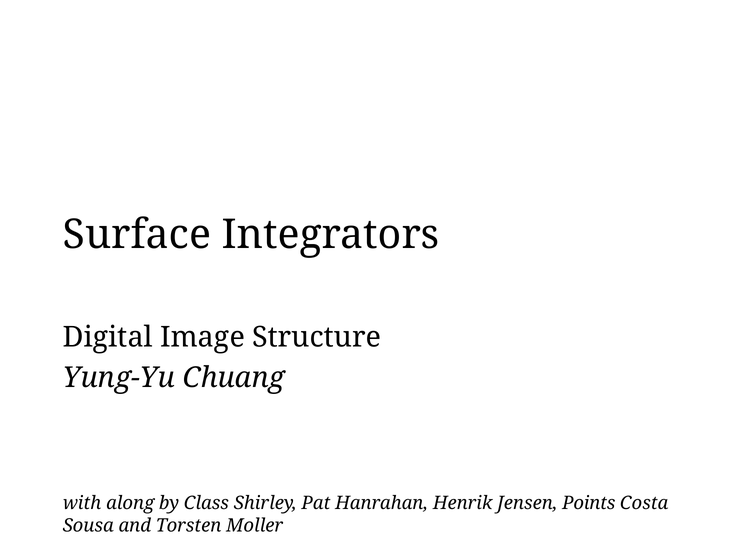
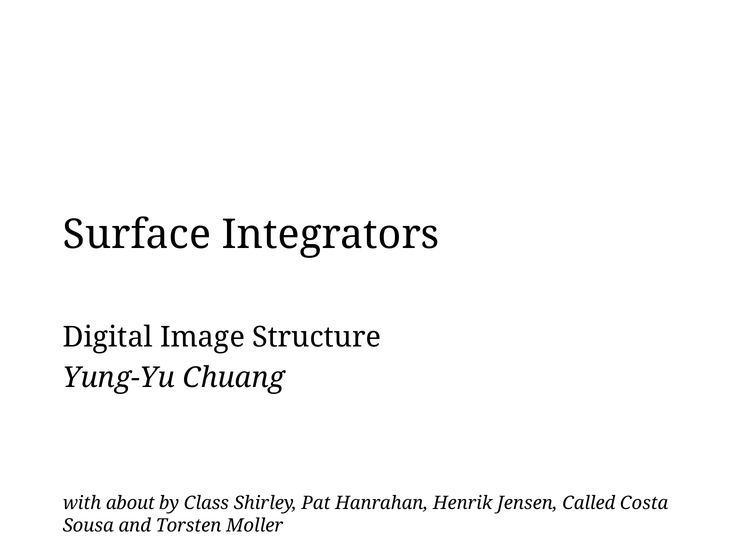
along: along -> about
Points: Points -> Called
